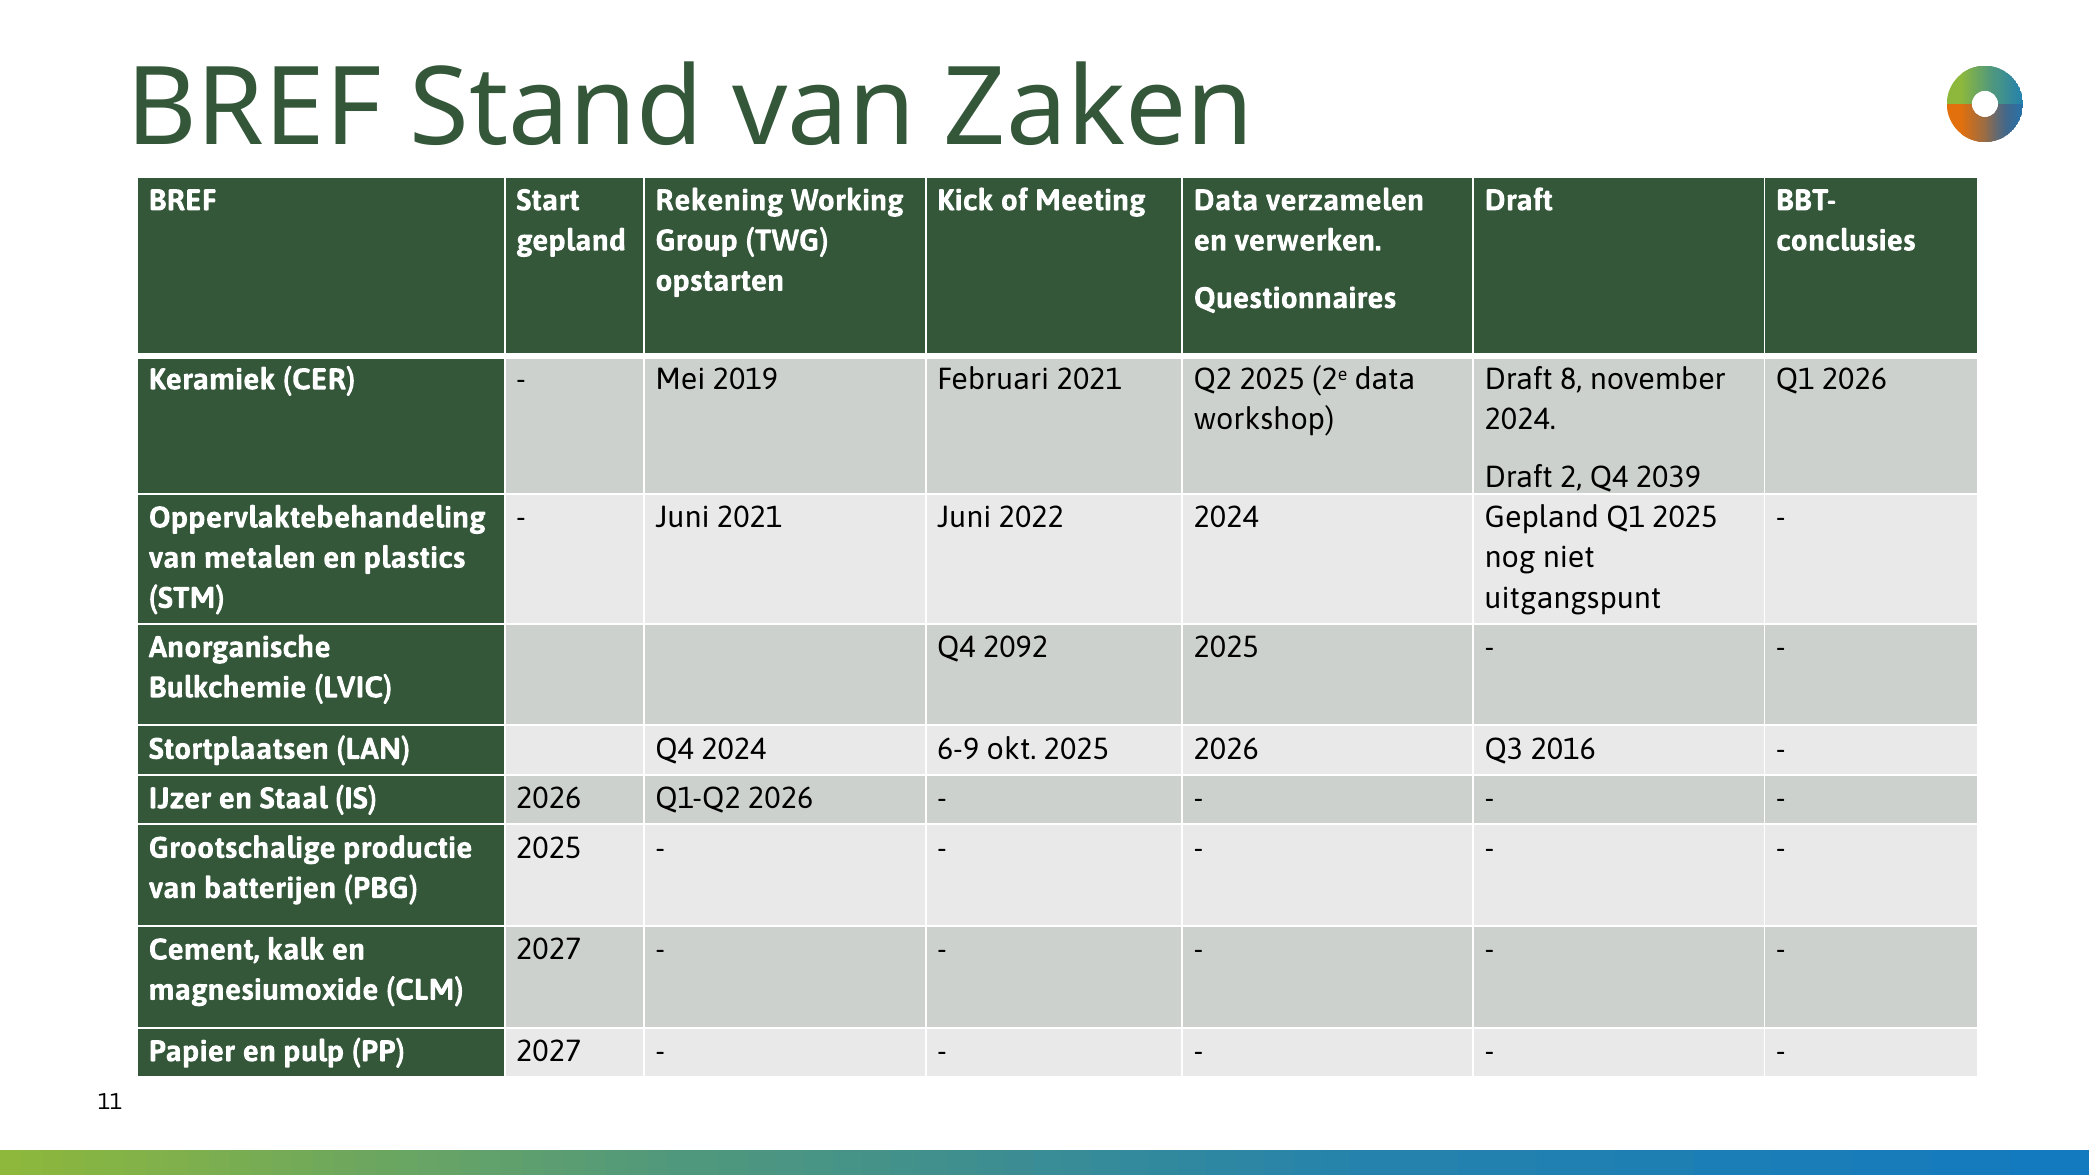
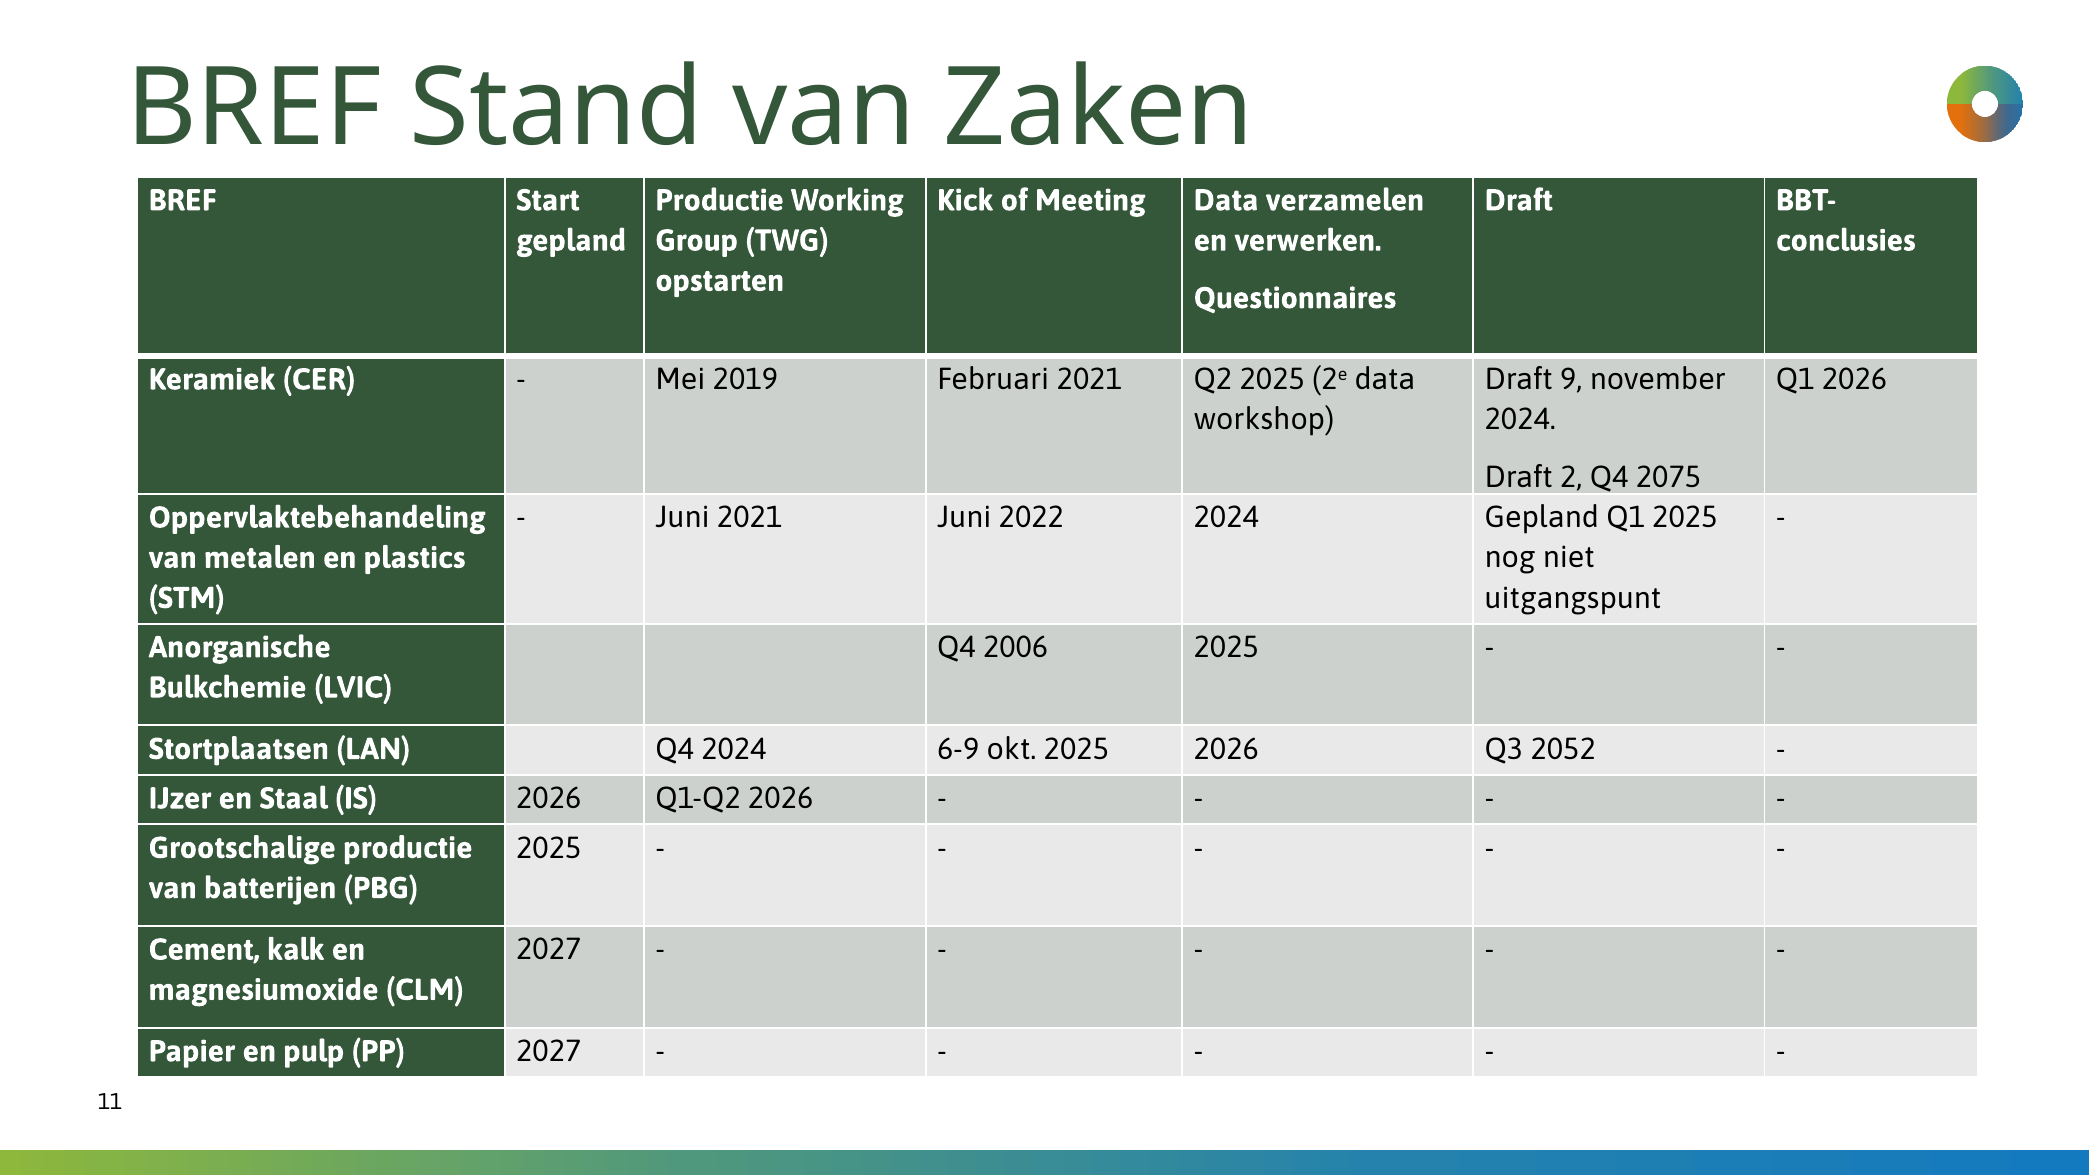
Rekening at (719, 200): Rekening -> Productie
8: 8 -> 9
2039: 2039 -> 2075
2092: 2092 -> 2006
2016: 2016 -> 2052
